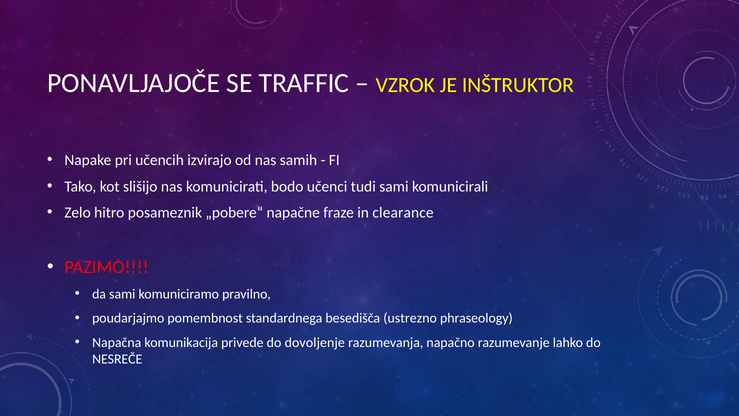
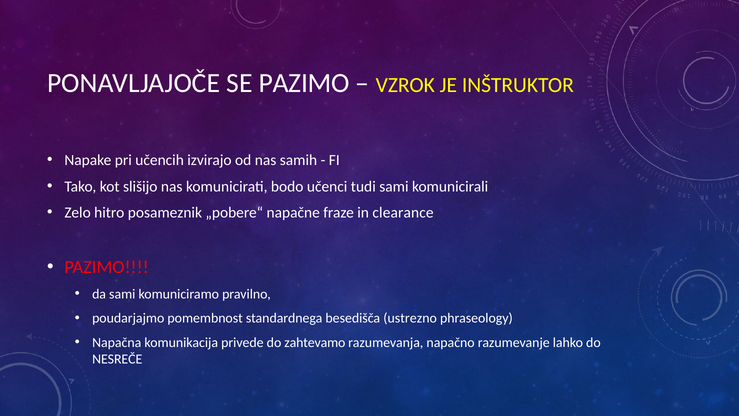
SE TRAFFIC: TRAFFIC -> PAZIMO
dovoljenje: dovoljenje -> zahtevamo
